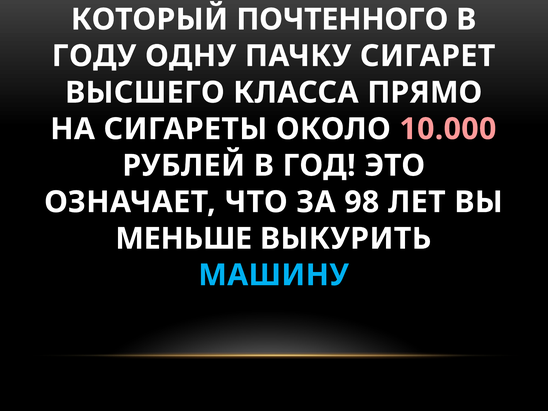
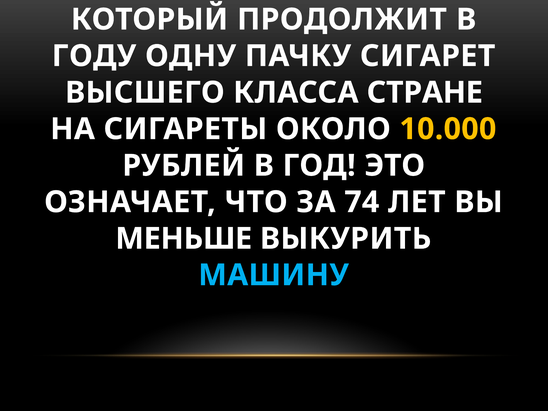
ПОЧТЕННОГО: ПОЧТЕННОГО -> ПРОДОЛЖИТ
ПРЯМО: ПРЯМО -> СТРАНЕ
10.000 colour: pink -> yellow
98: 98 -> 74
